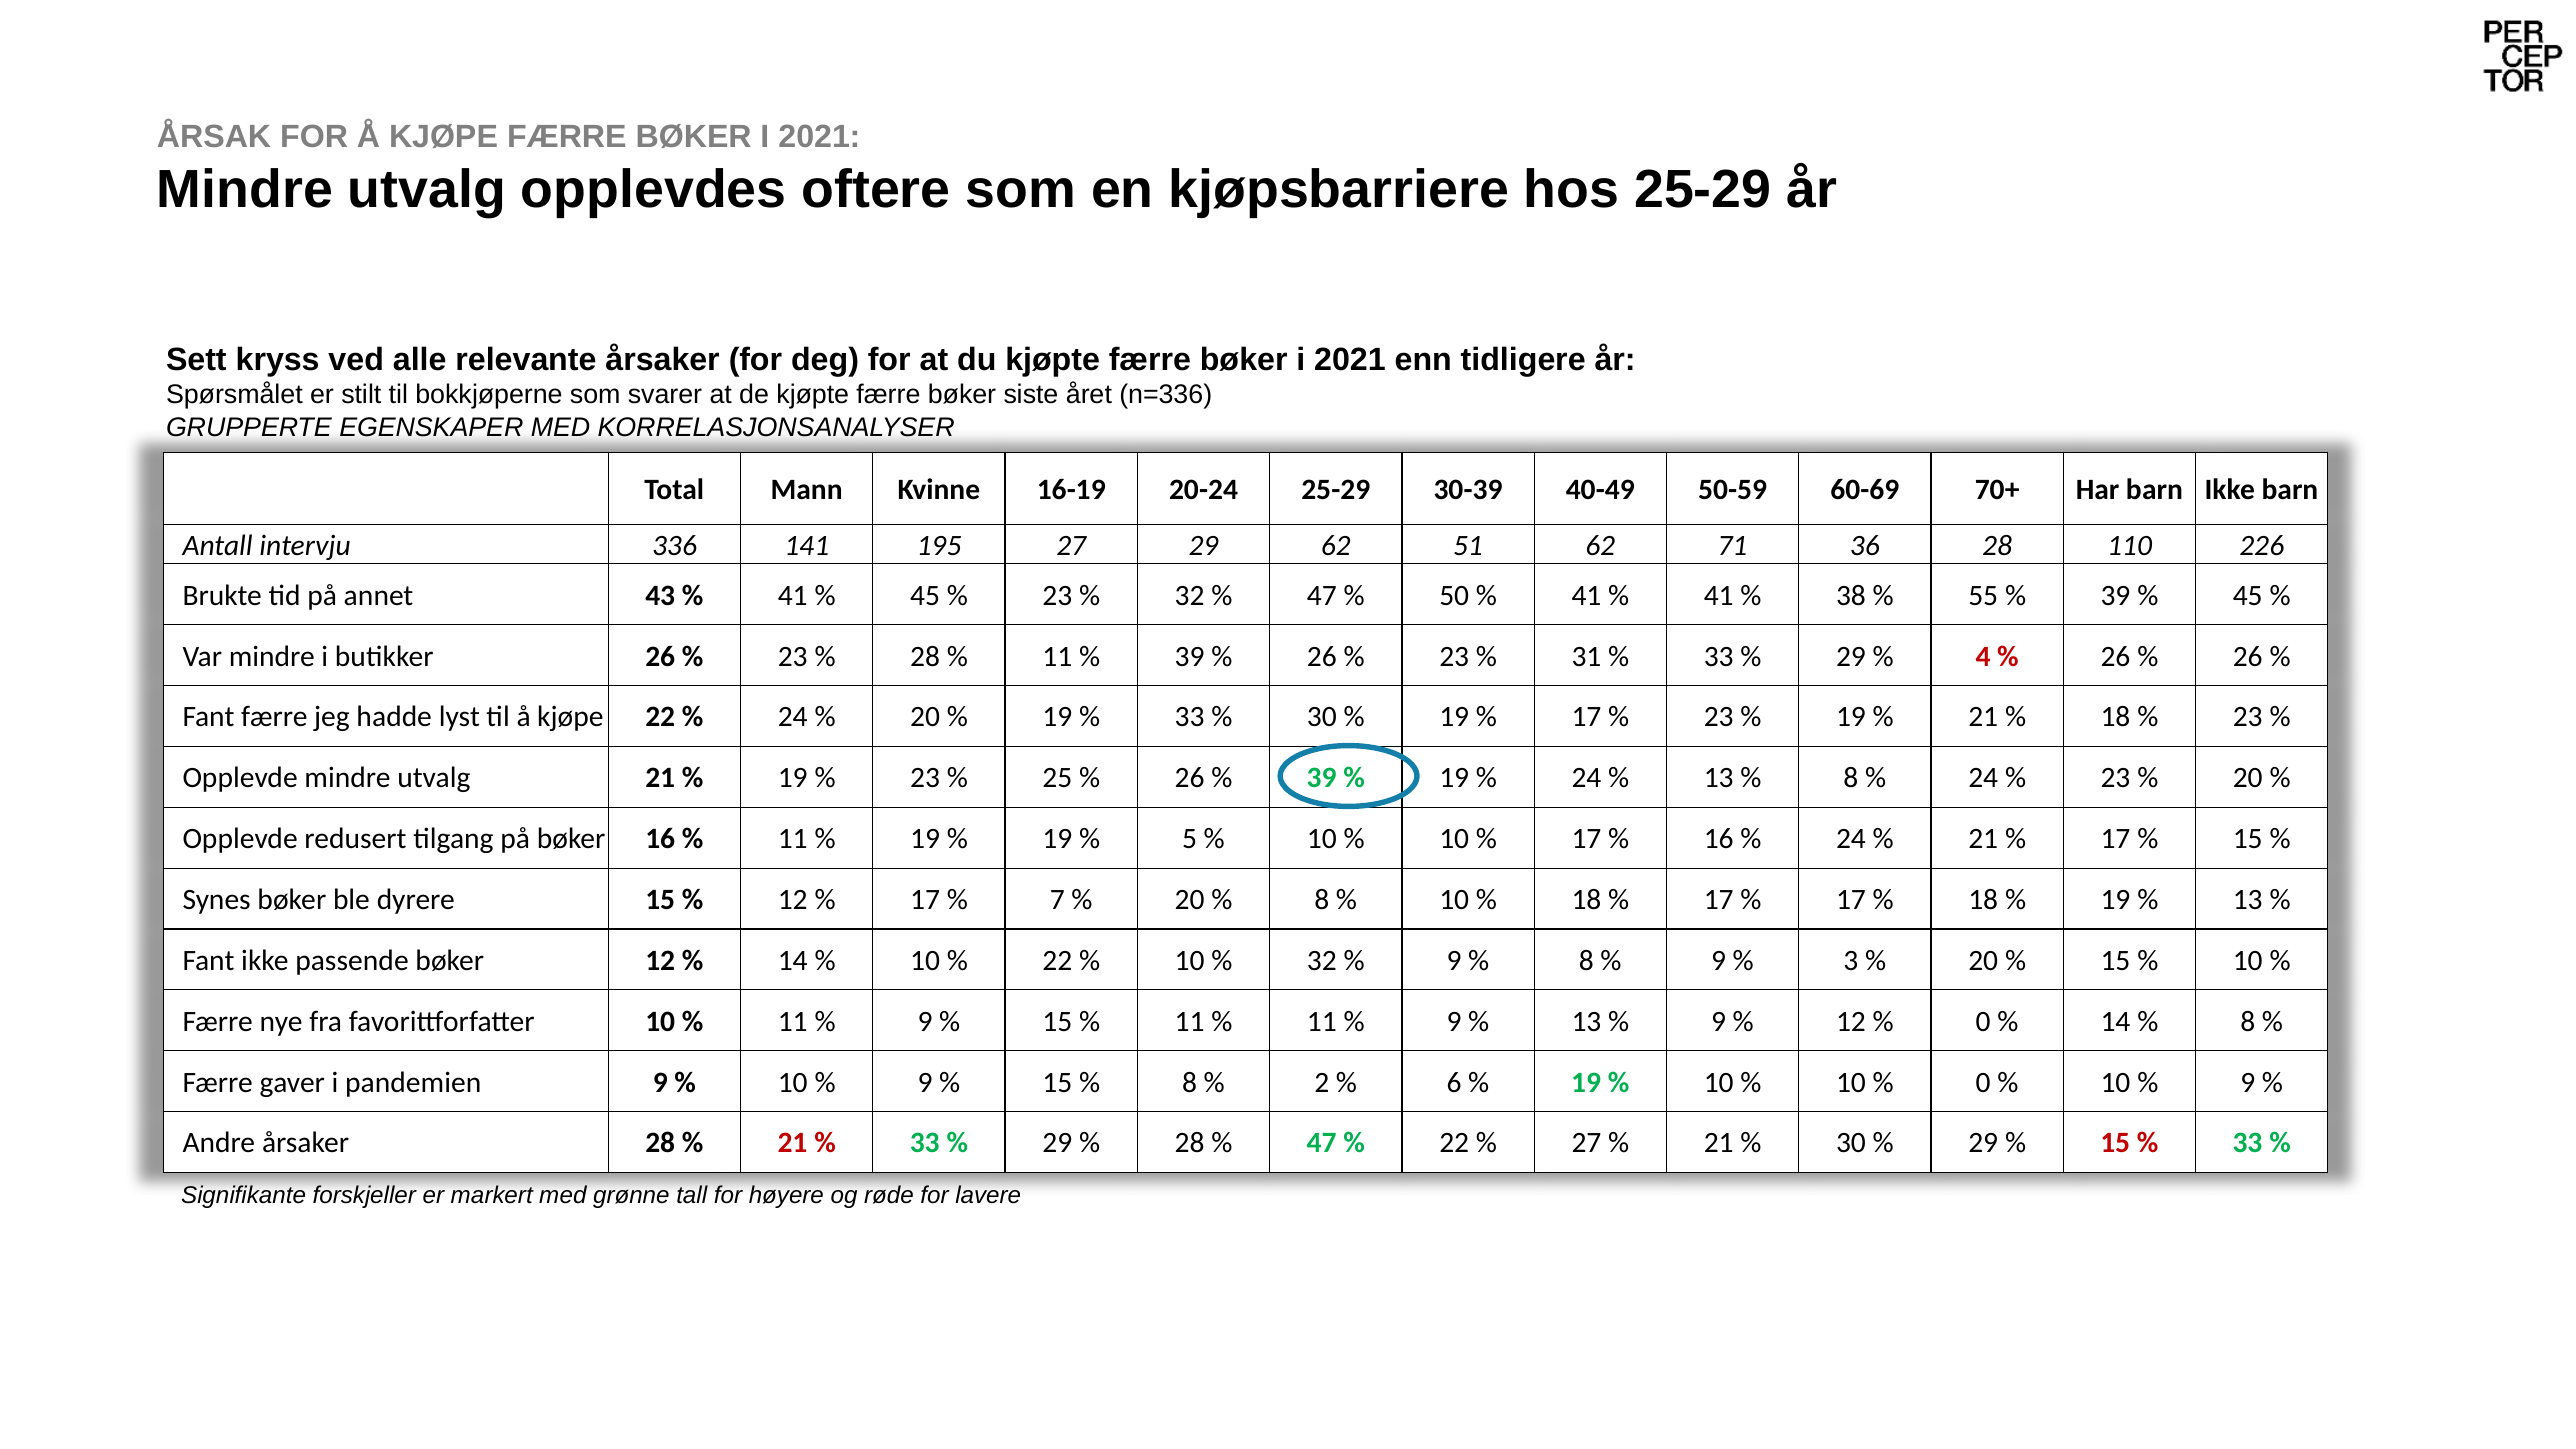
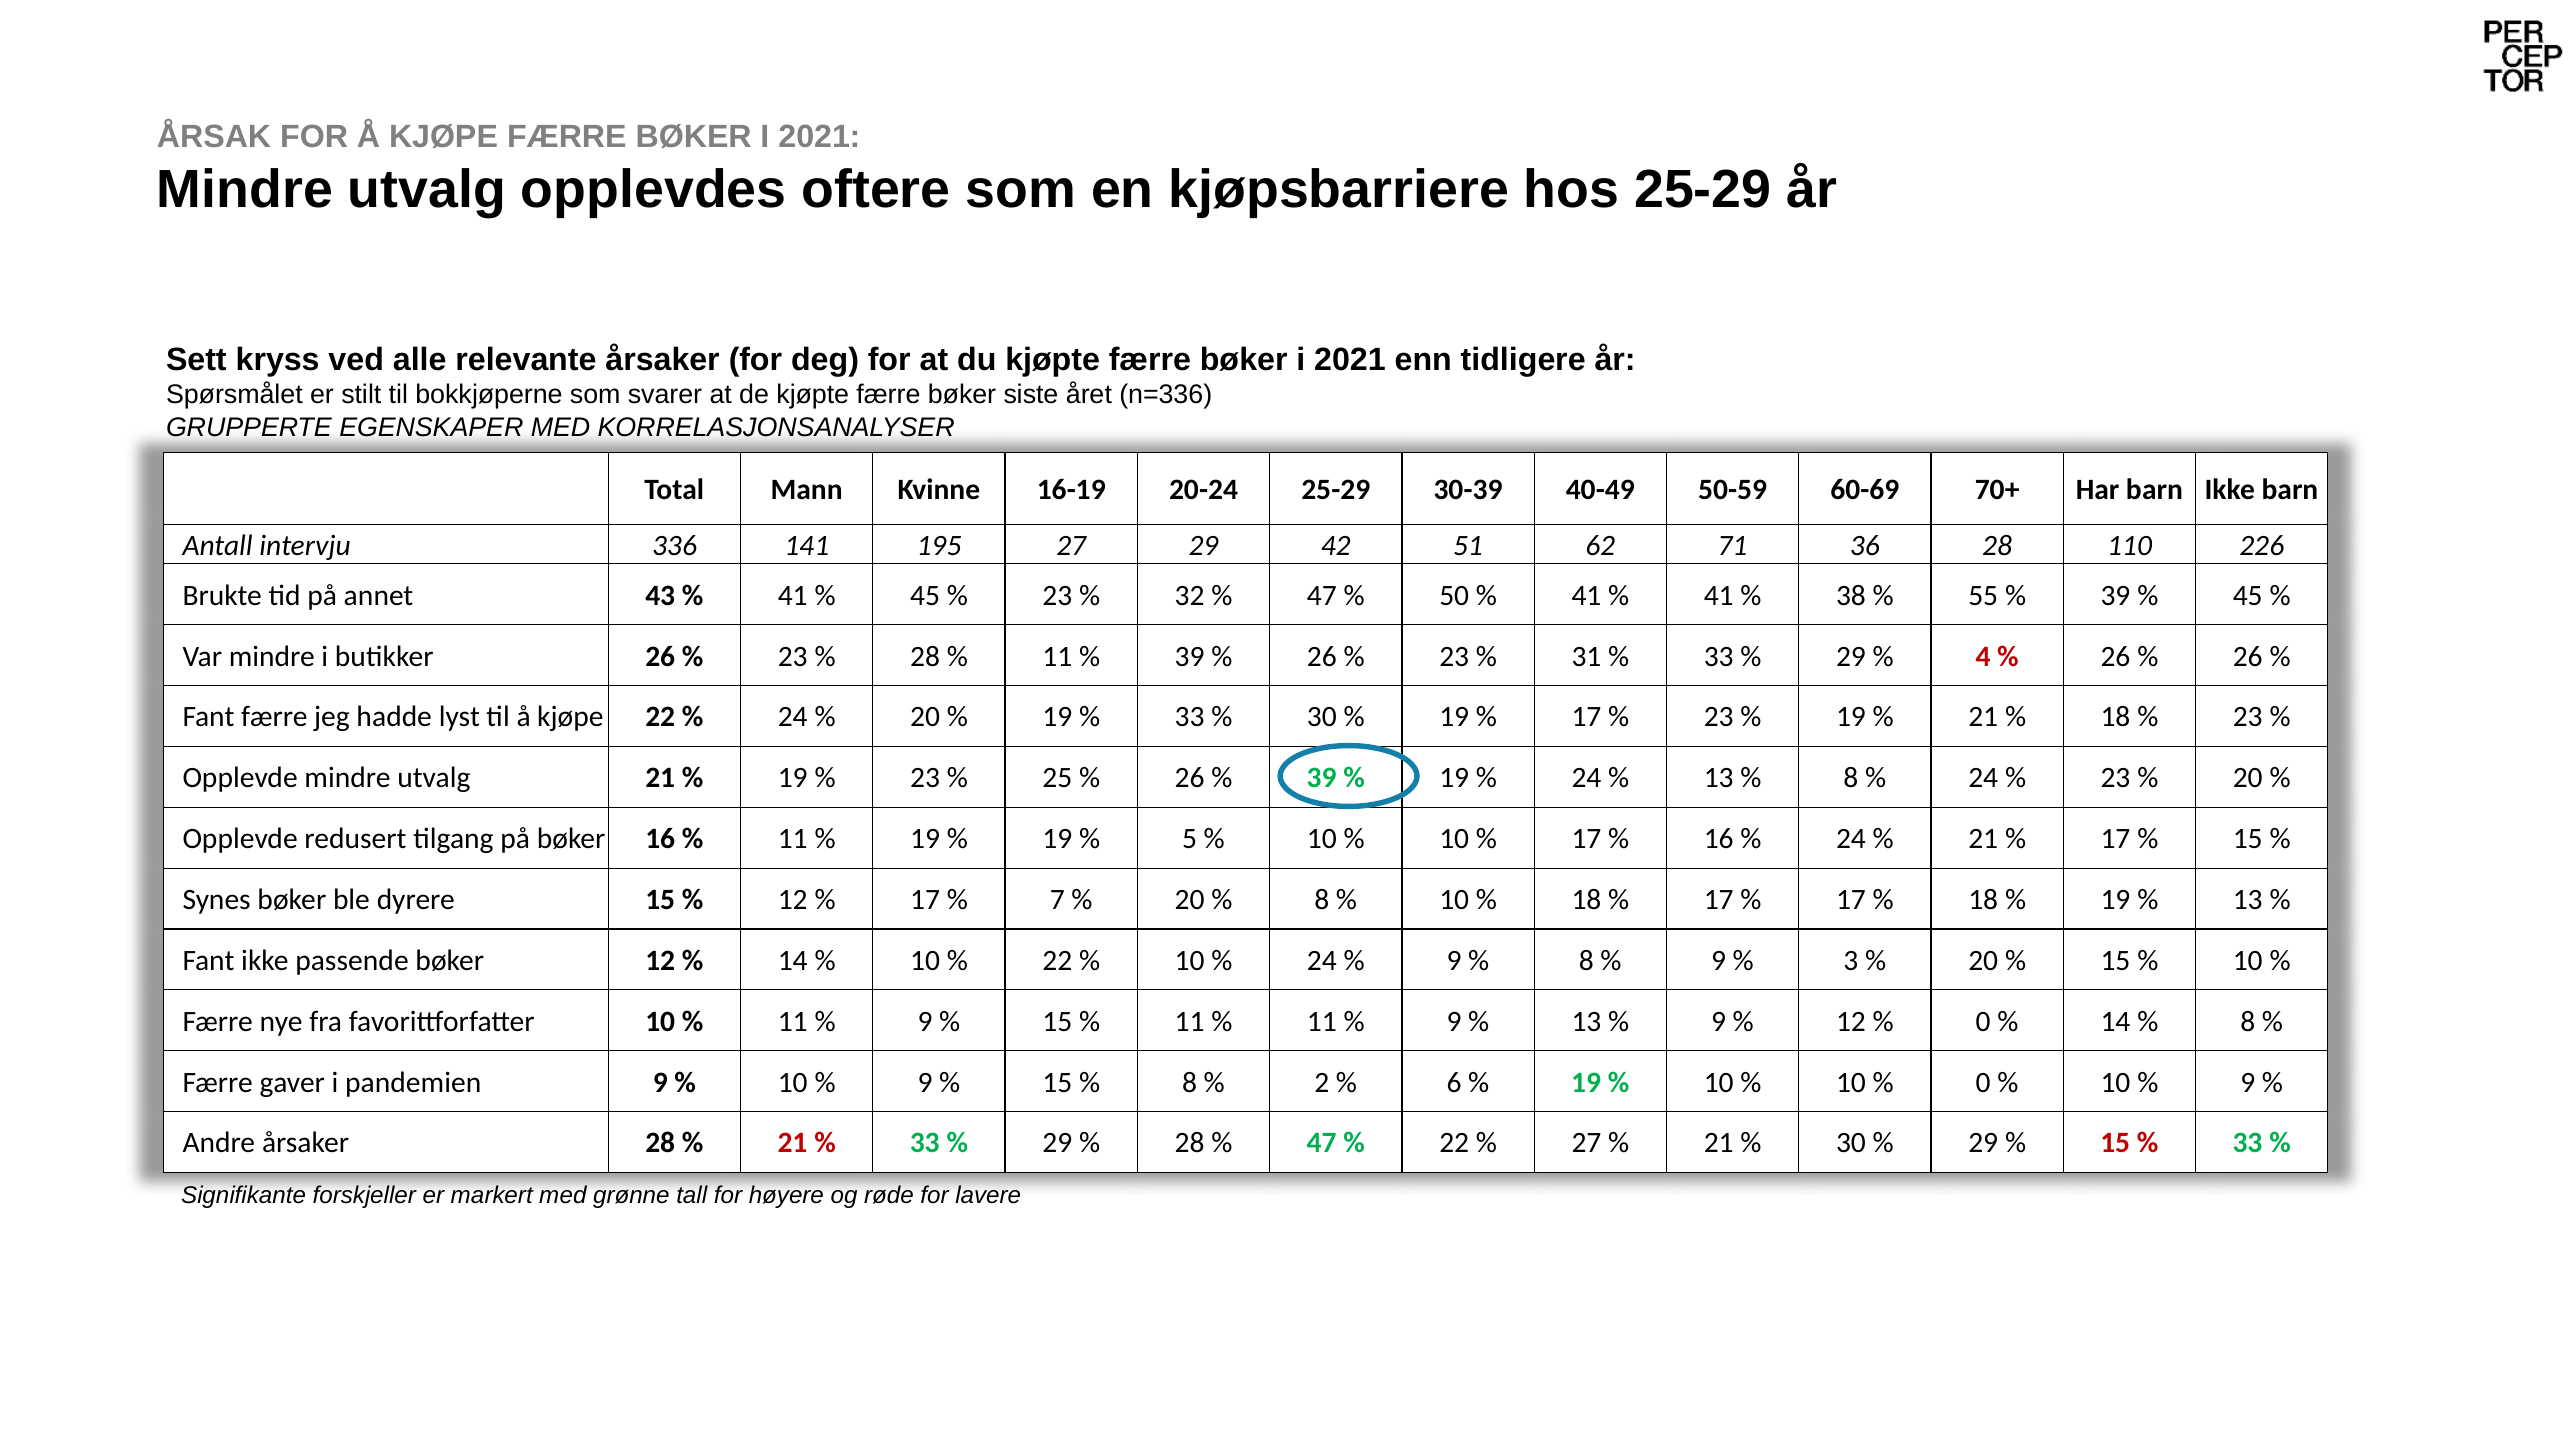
29 62: 62 -> 42
32 at (1322, 961): 32 -> 24
